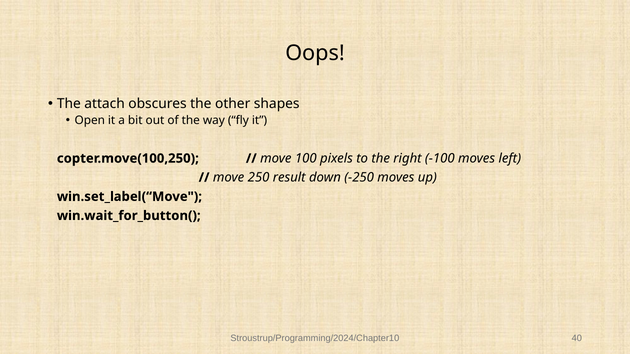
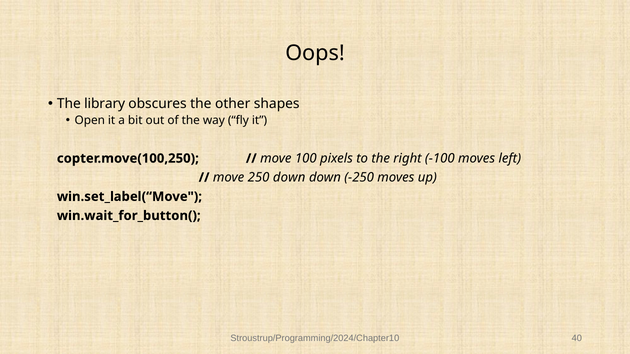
attach: attach -> library
250 result: result -> down
